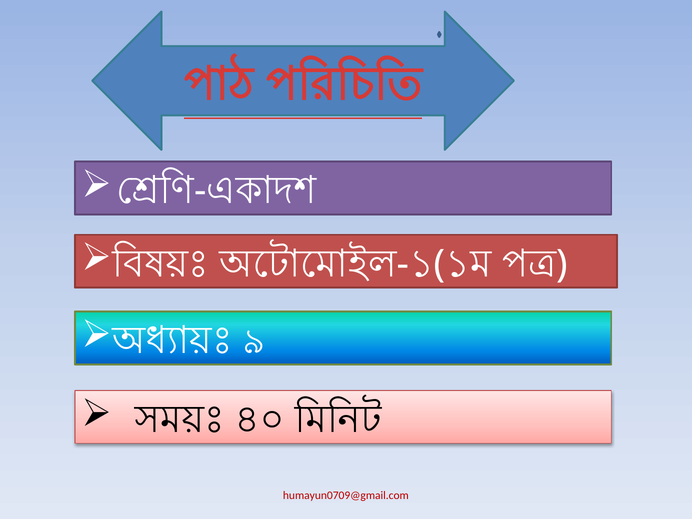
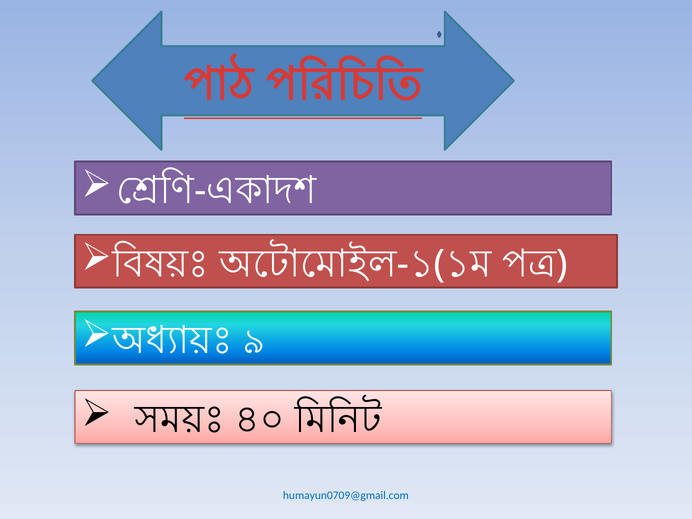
humayun0709@gmail.com colour: red -> blue
